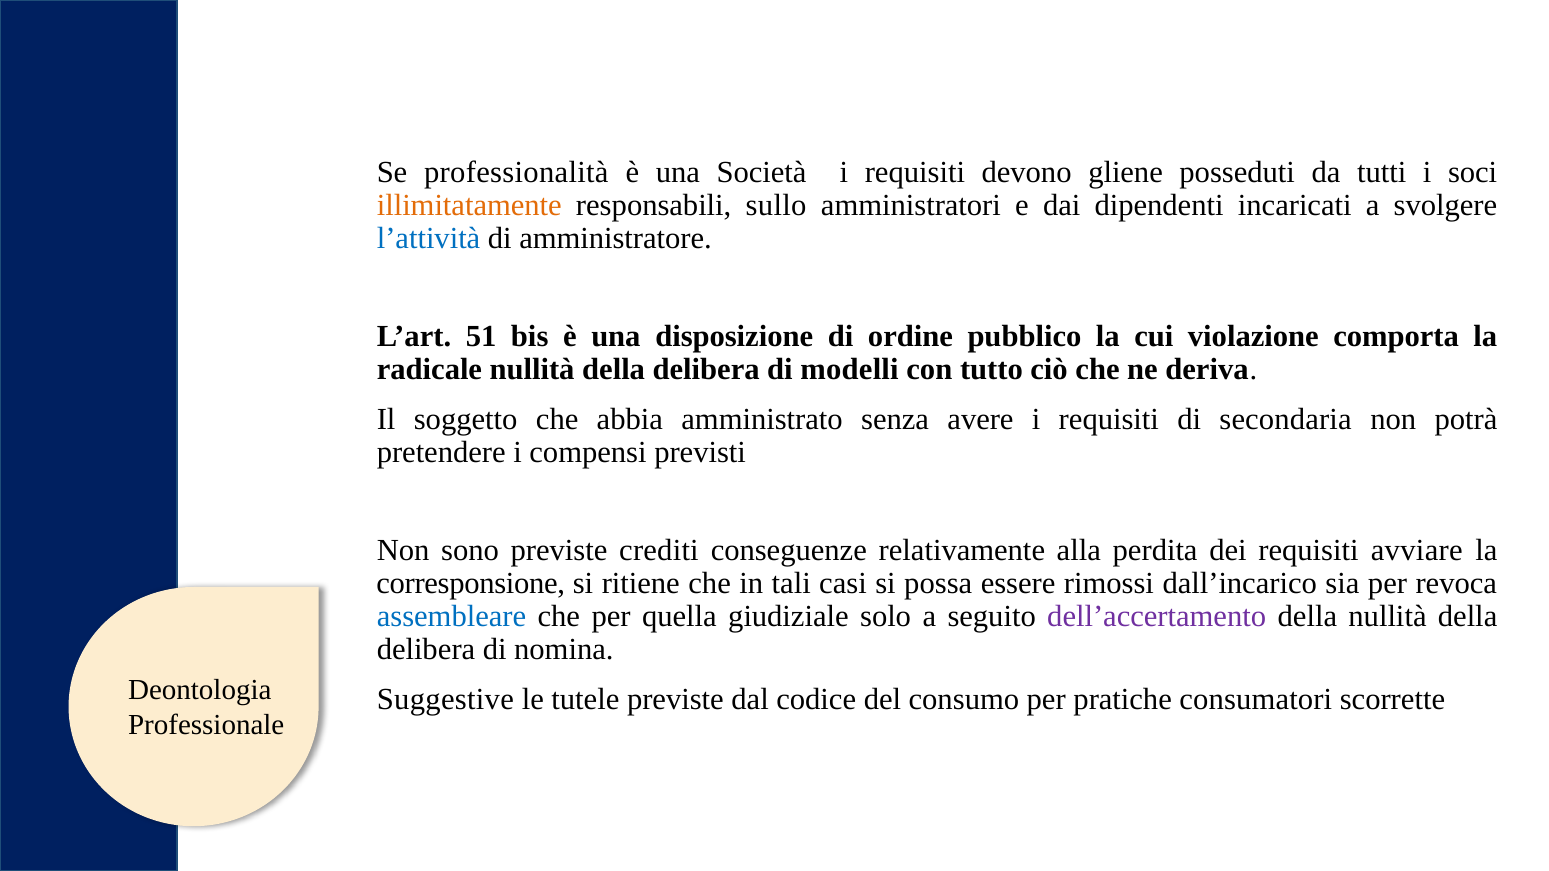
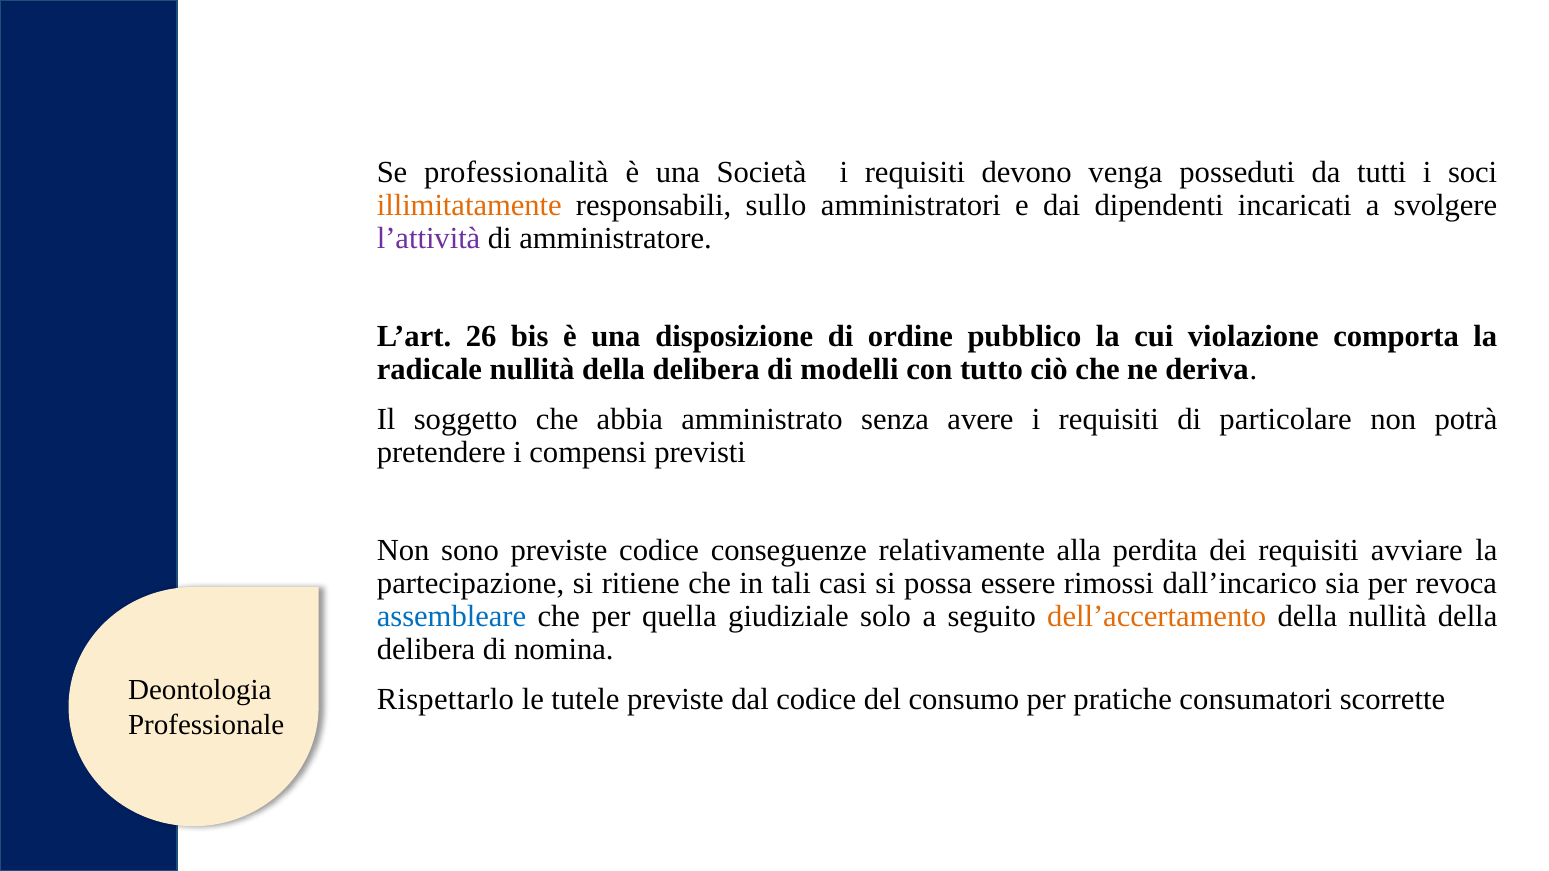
gliene: gliene -> venga
l’attività colour: blue -> purple
51: 51 -> 26
secondaria: secondaria -> particolare
previste crediti: crediti -> codice
corresponsione: corresponsione -> partecipazione
dell’accertamento colour: purple -> orange
Suggestive: Suggestive -> Rispettarlo
